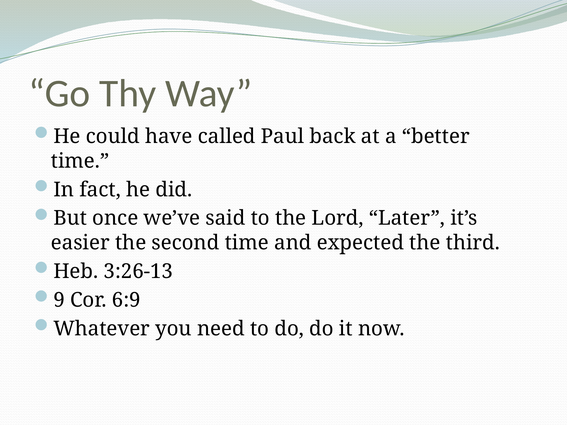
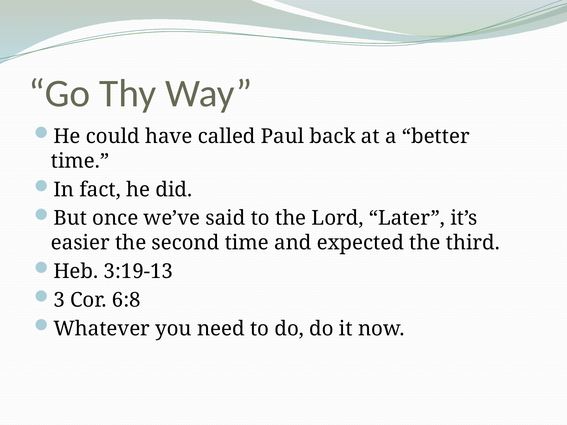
3:26-13: 3:26-13 -> 3:19-13
9: 9 -> 3
6:9: 6:9 -> 6:8
